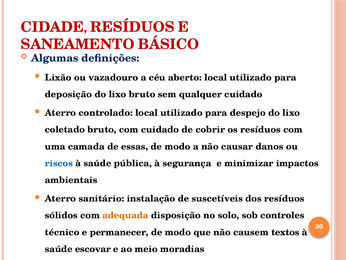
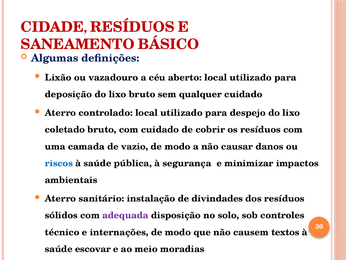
essas: essas -> vazio
suscetíveis: suscetíveis -> divindades
adequada colour: orange -> purple
permanecer: permanecer -> internações
